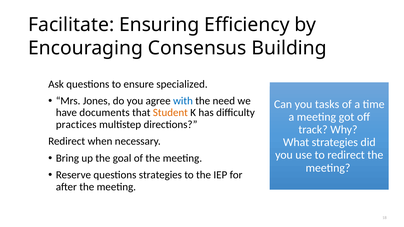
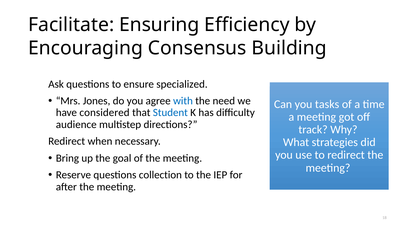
documents: documents -> considered
Student colour: orange -> blue
practices: practices -> audience
questions strategies: strategies -> collection
